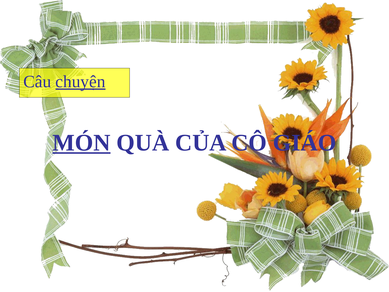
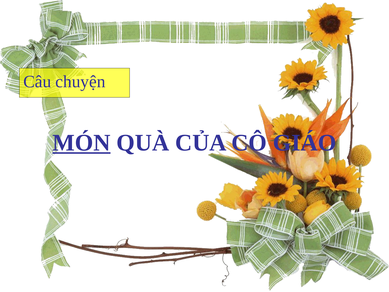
chuyện underline: present -> none
